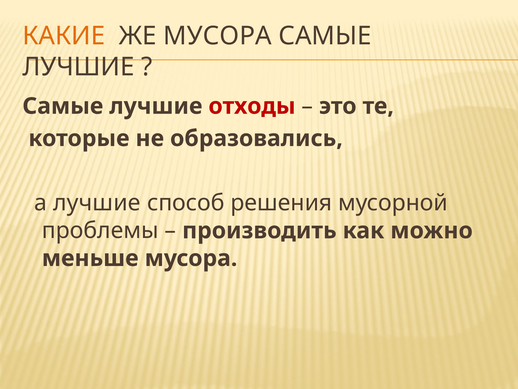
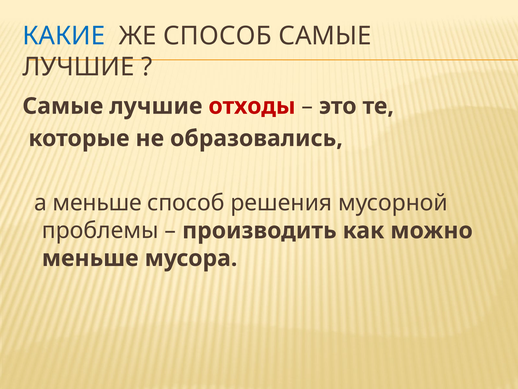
КАКИЕ colour: orange -> blue
ЖЕ МУСОРА: МУСОРА -> СПОСОБ
а лучшие: лучшие -> меньше
